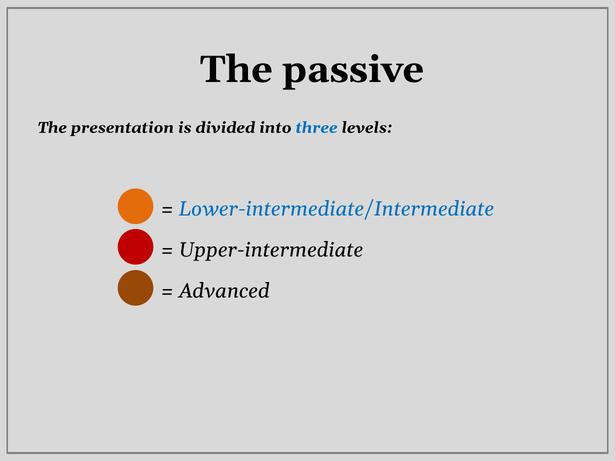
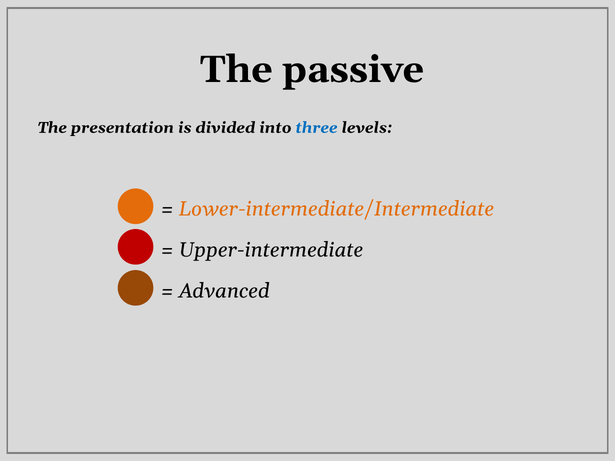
Lower-intermediate/Intermediate colour: blue -> orange
